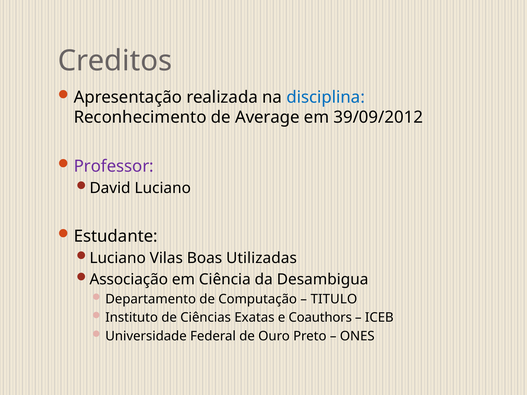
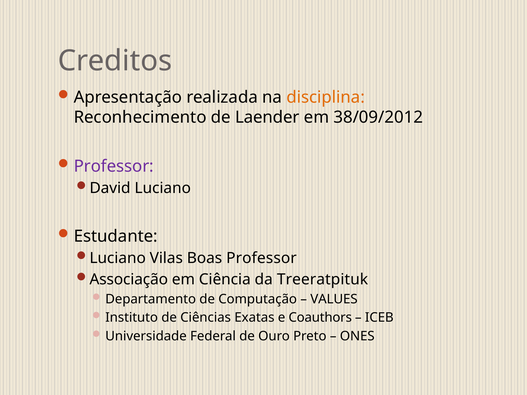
disciplina colour: blue -> orange
Average: Average -> Laender
39/09/2012: 39/09/2012 -> 38/09/2012
Boas Utilizadas: Utilizadas -> Professor
Desambigua: Desambigua -> Treeratpituk
TITULO: TITULO -> VALUES
